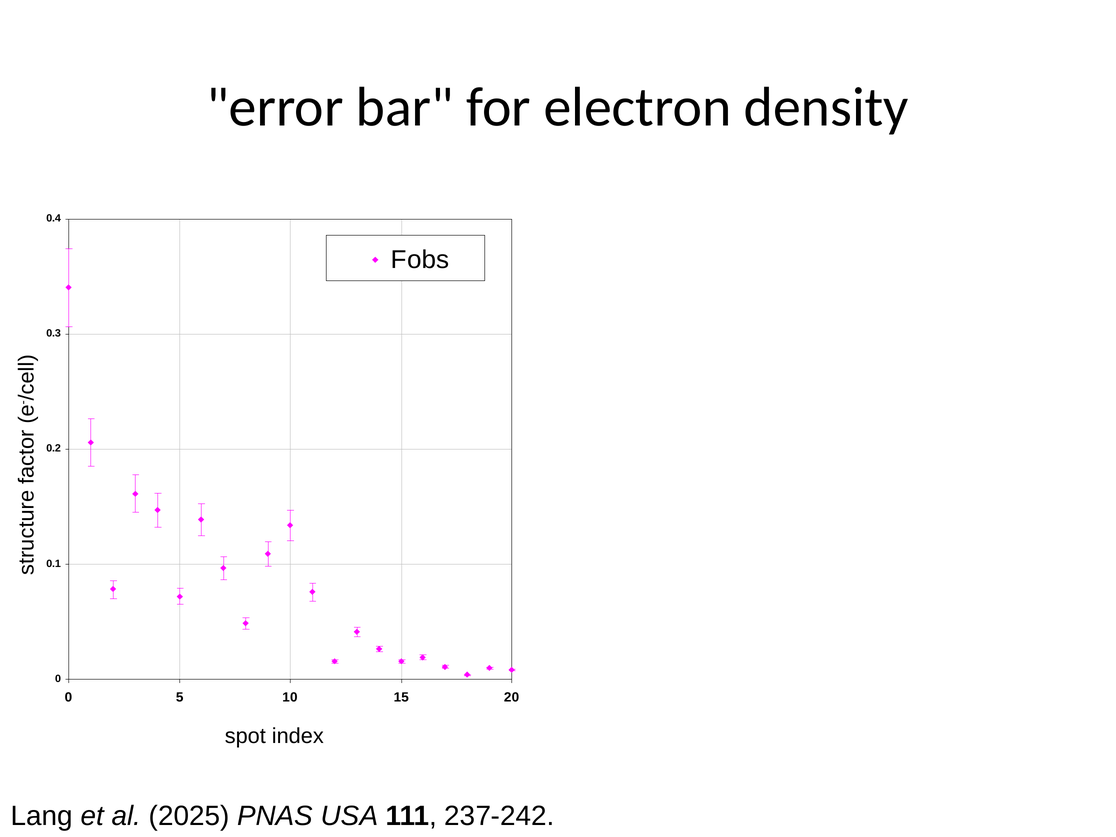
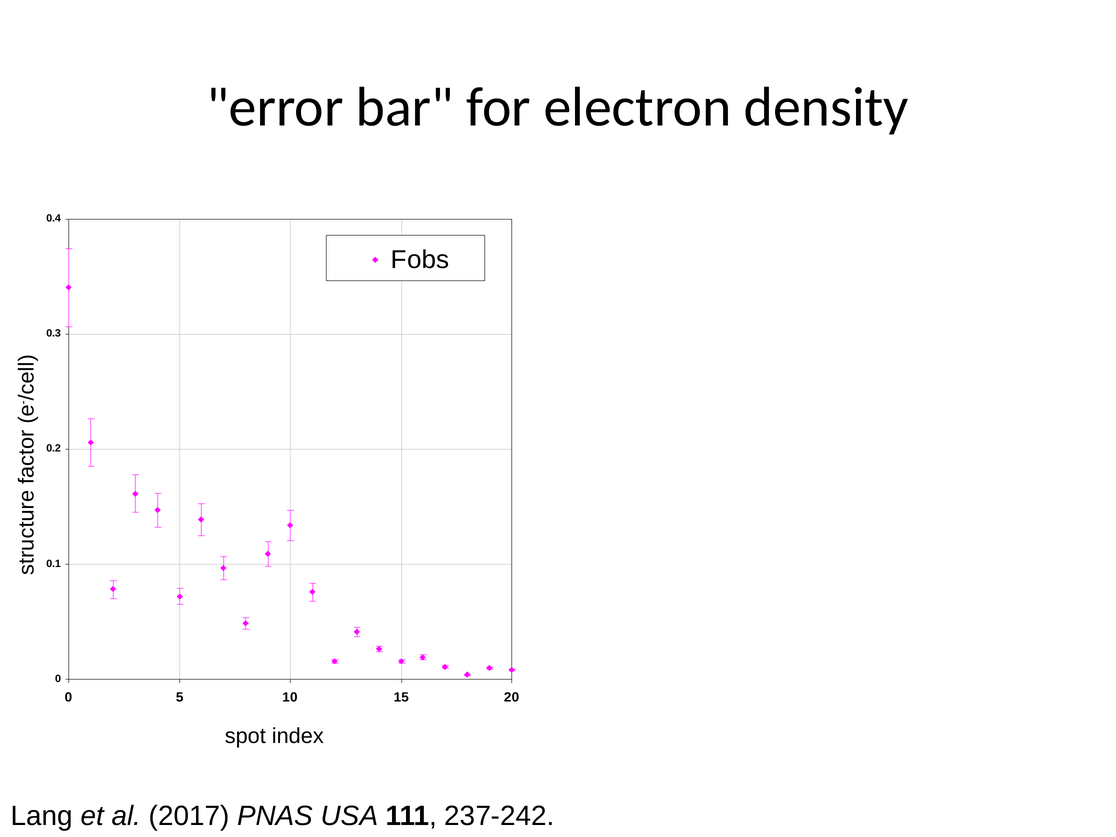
2025: 2025 -> 2017
